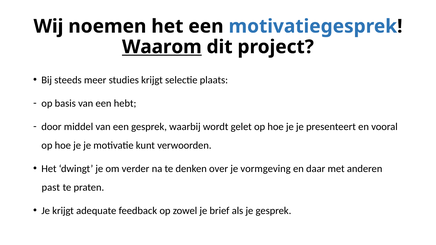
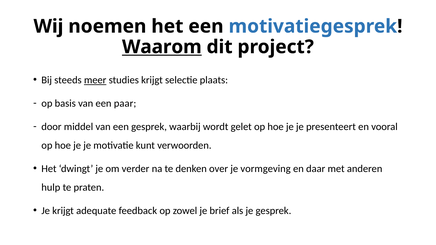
meer underline: none -> present
hebt: hebt -> paar
past: past -> hulp
